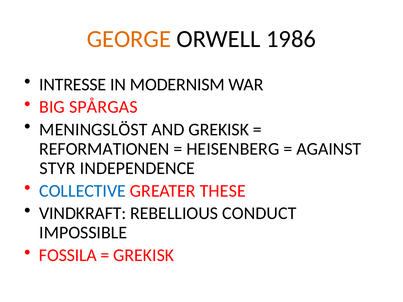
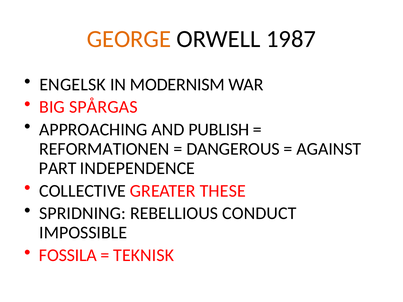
1986: 1986 -> 1987
INTRESSE: INTRESSE -> ENGELSK
MENINGSLÖST: MENINGSLÖST -> APPROACHING
AND GREKISK: GREKISK -> PUBLISH
HEISENBERG: HEISENBERG -> DANGEROUS
STYR: STYR -> PART
COLLECTIVE colour: blue -> black
VINDKRAFT: VINDKRAFT -> SPRIDNING
GREKISK at (144, 255): GREKISK -> TEKNISK
